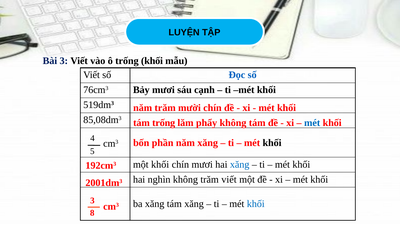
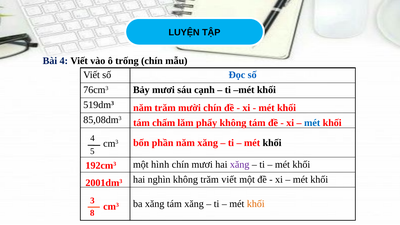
Bài 3: 3 -> 4
trống khối: khối -> chín
tám trống: trống -> chấm
một khối: khối -> hình
xăng at (240, 164) colour: blue -> purple
khối at (256, 204) colour: blue -> orange
